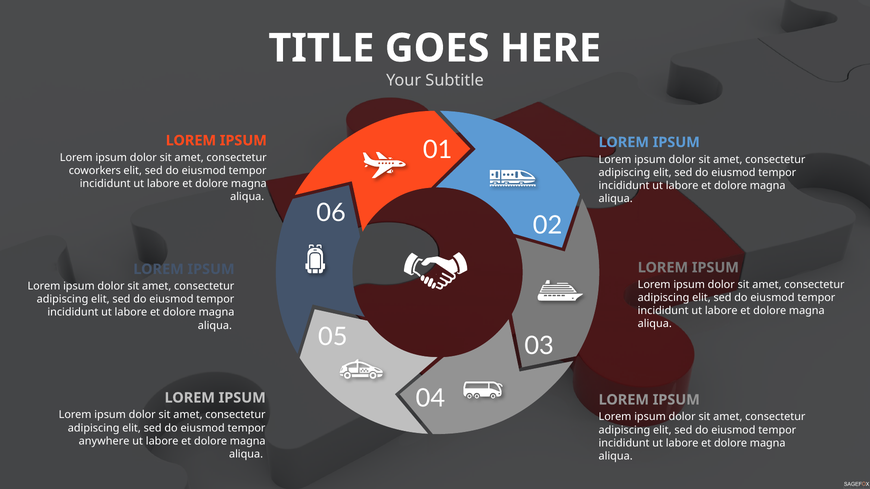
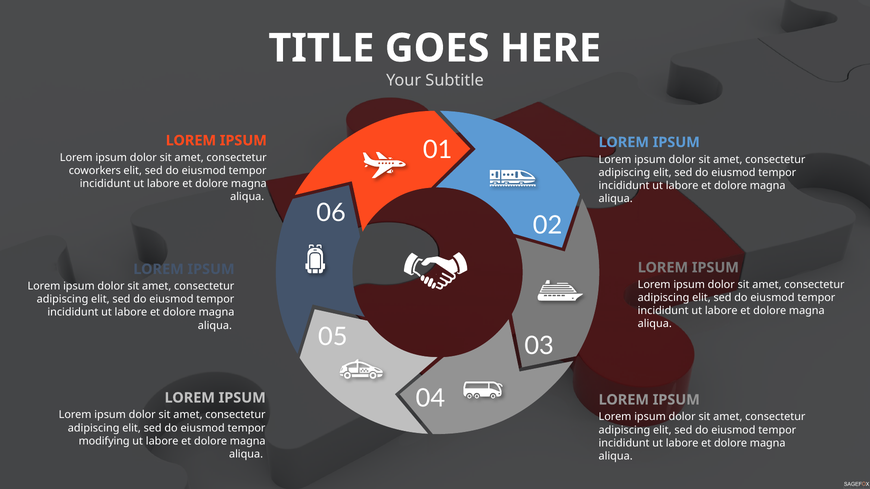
anywhere: anywhere -> modifying
